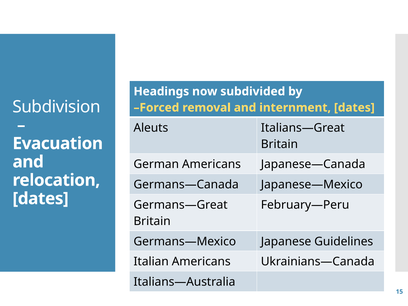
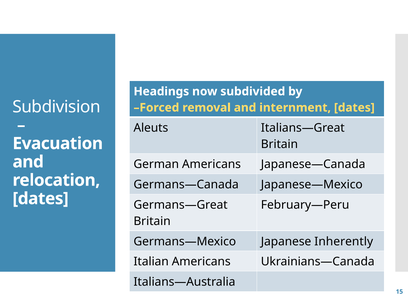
Guidelines: Guidelines -> Inherently
